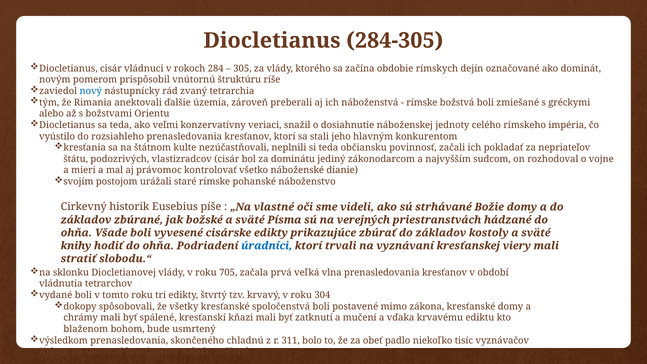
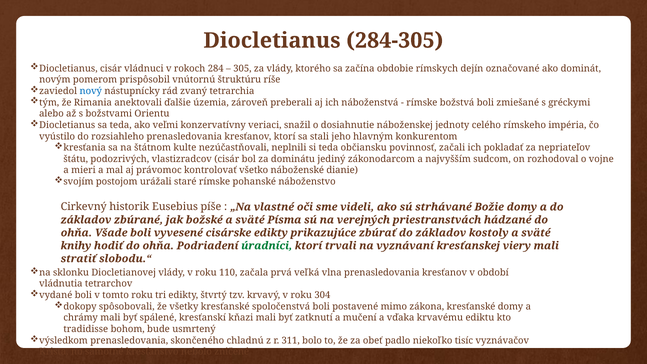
úradníci colour: blue -> green
705: 705 -> 110
blaženom: blaženom -> tradidisse
